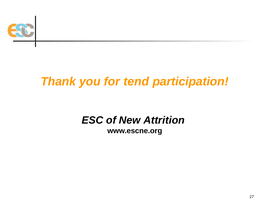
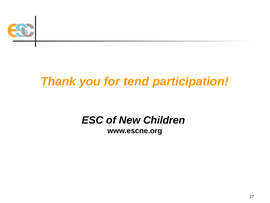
Attrition: Attrition -> Children
